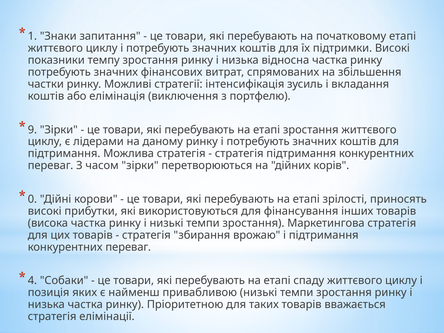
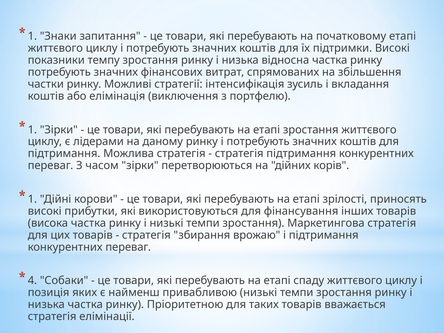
9 at (32, 130): 9 -> 1
0 at (32, 199): 0 -> 1
